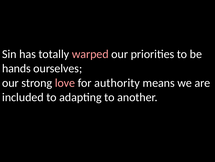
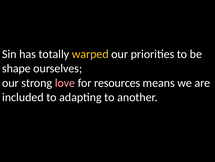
warped colour: pink -> yellow
hands: hands -> shape
authority: authority -> resources
